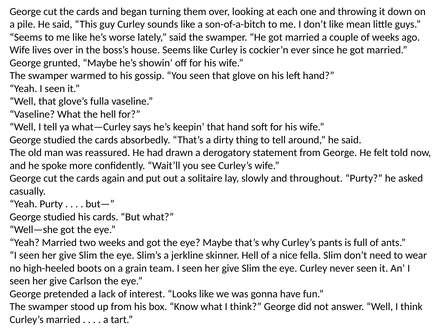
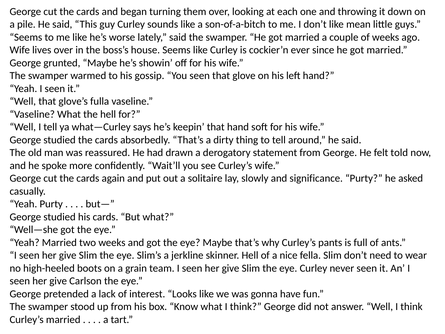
throughout: throughout -> significance
